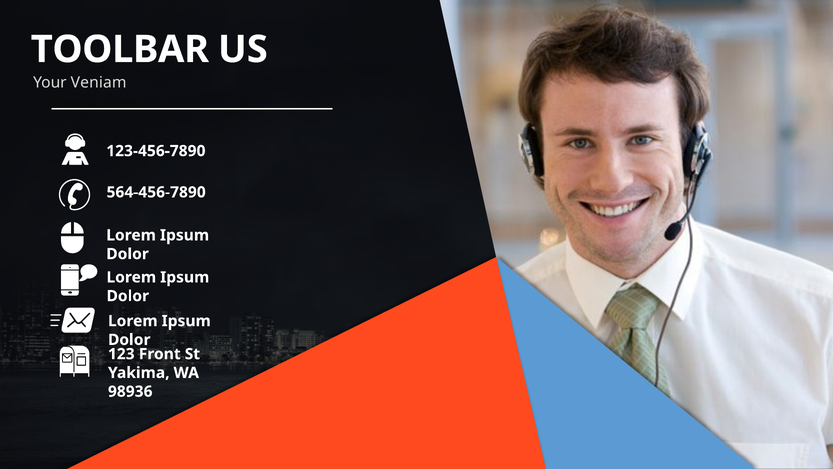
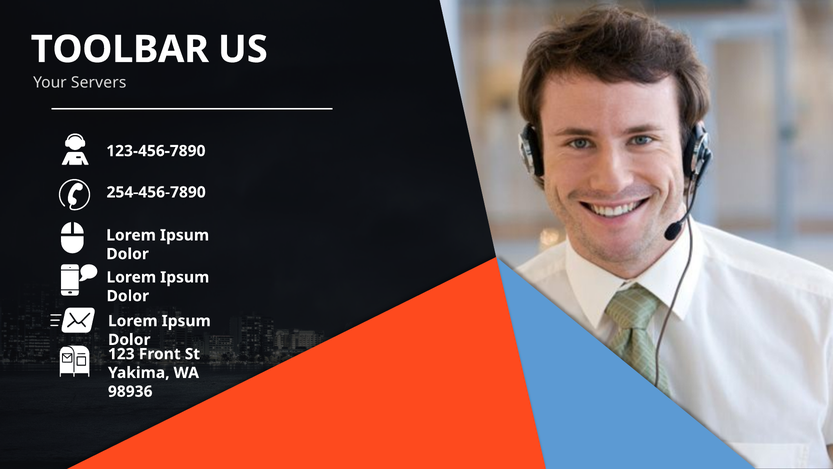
Veniam: Veniam -> Servers
564-456-7890: 564-456-7890 -> 254-456-7890
